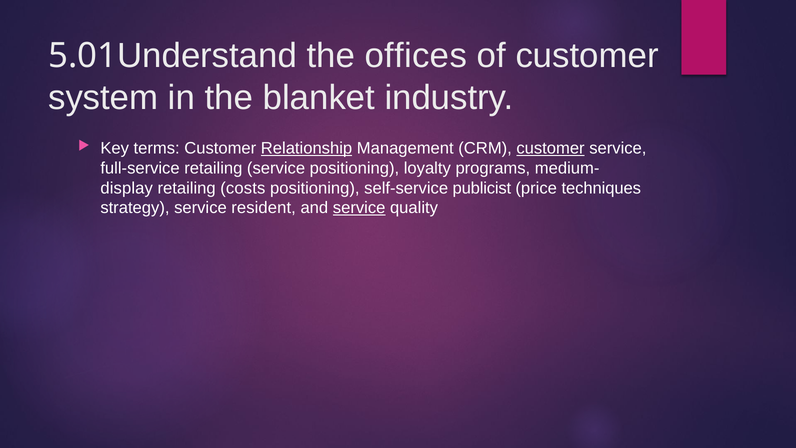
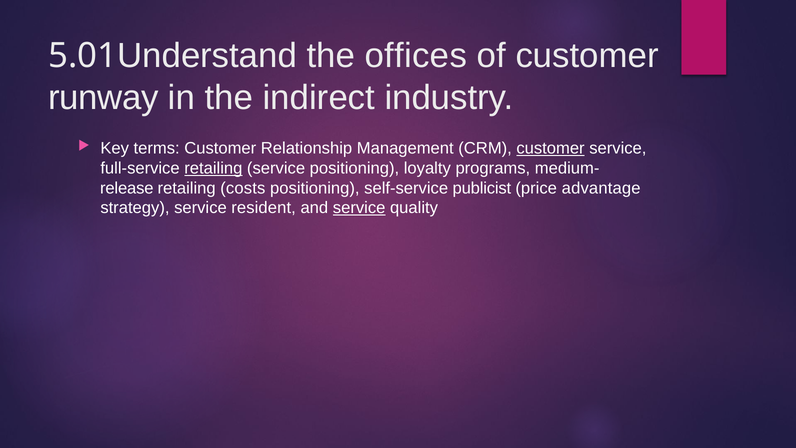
system: system -> runway
blanket: blanket -> indirect
Relationship underline: present -> none
retailing at (213, 168) underline: none -> present
display: display -> release
techniques: techniques -> advantage
